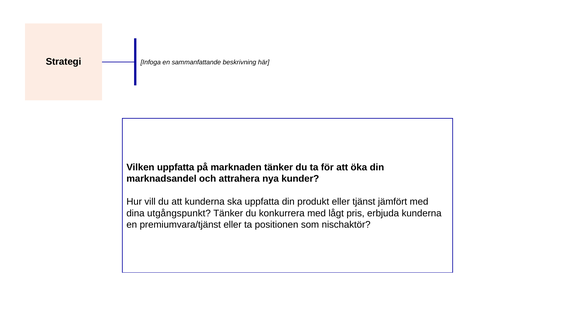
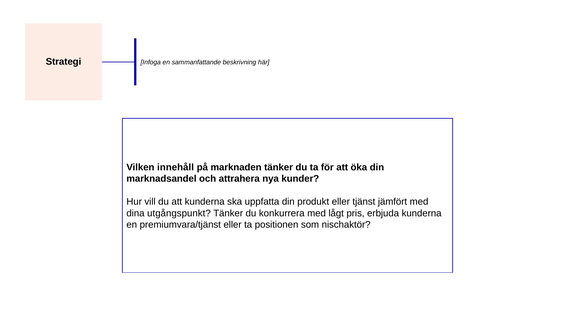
Vilken uppfatta: uppfatta -> innehåll
